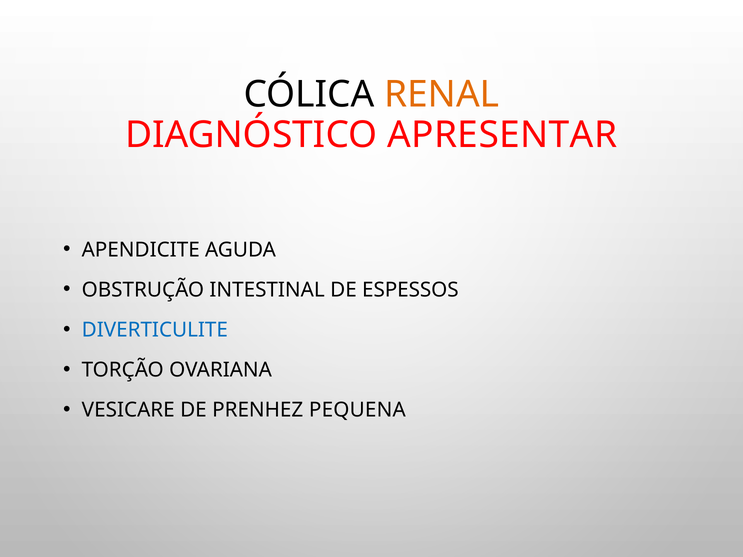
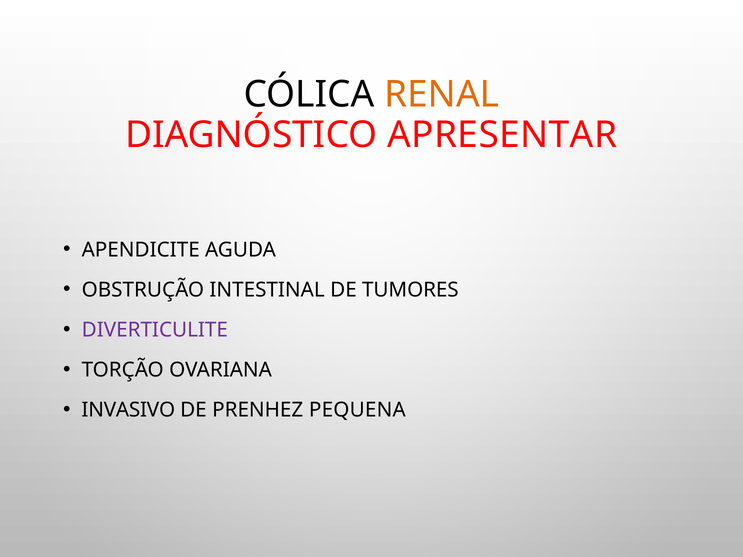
ESPESSOS: ESPESSOS -> TUMORES
DIVERTICULITE colour: blue -> purple
VESICARE: VESICARE -> INVASIVO
